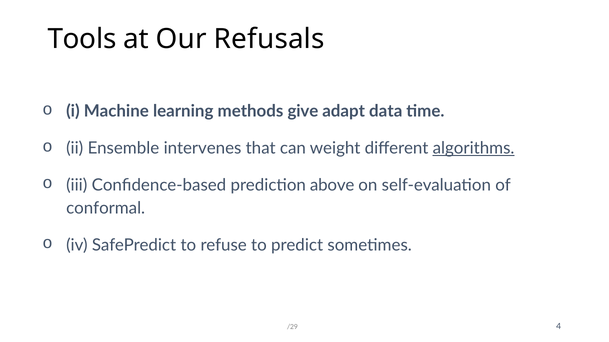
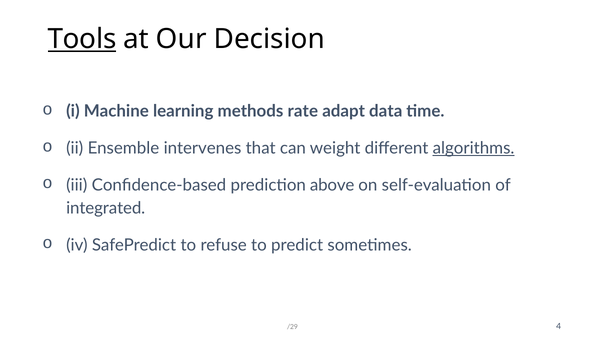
Tools underline: none -> present
Refusals: Refusals -> Decision
give: give -> rate
conformal: conformal -> integrated
